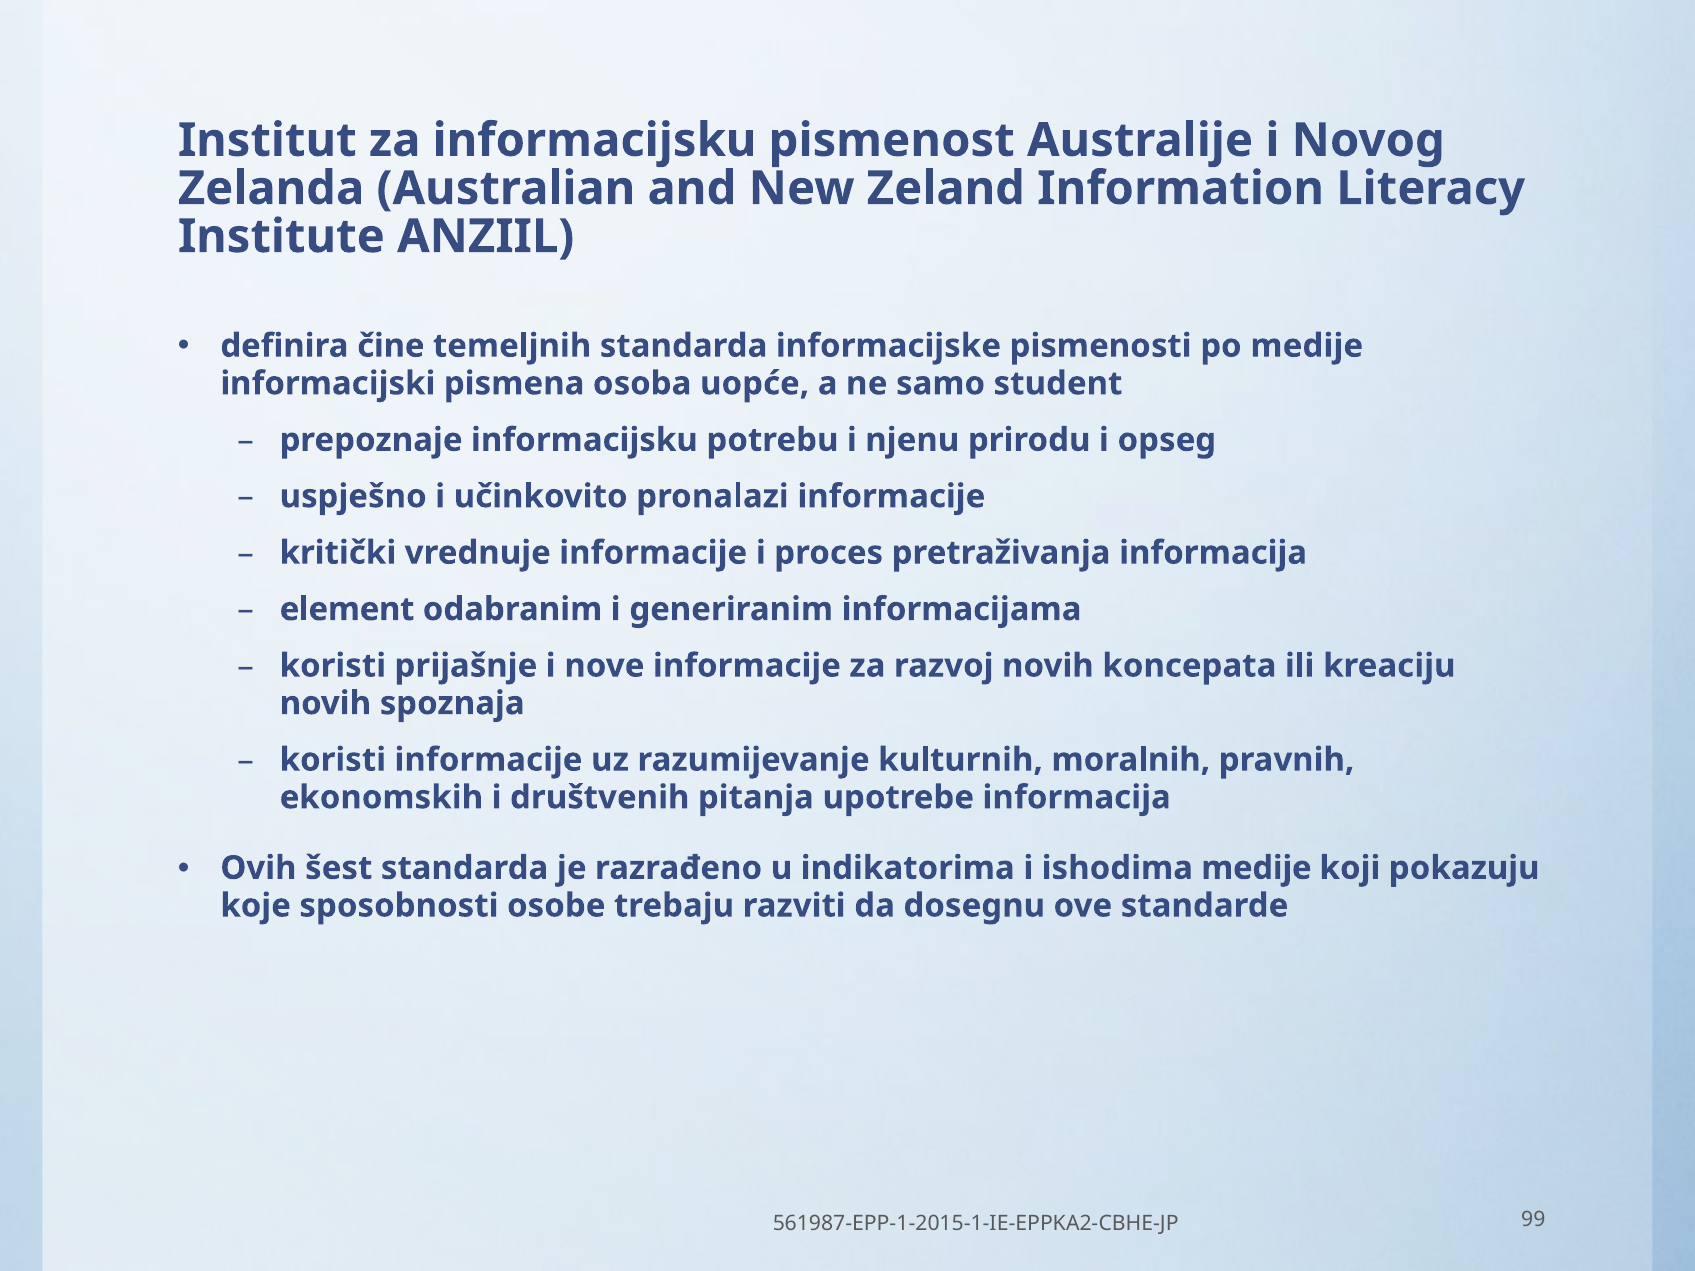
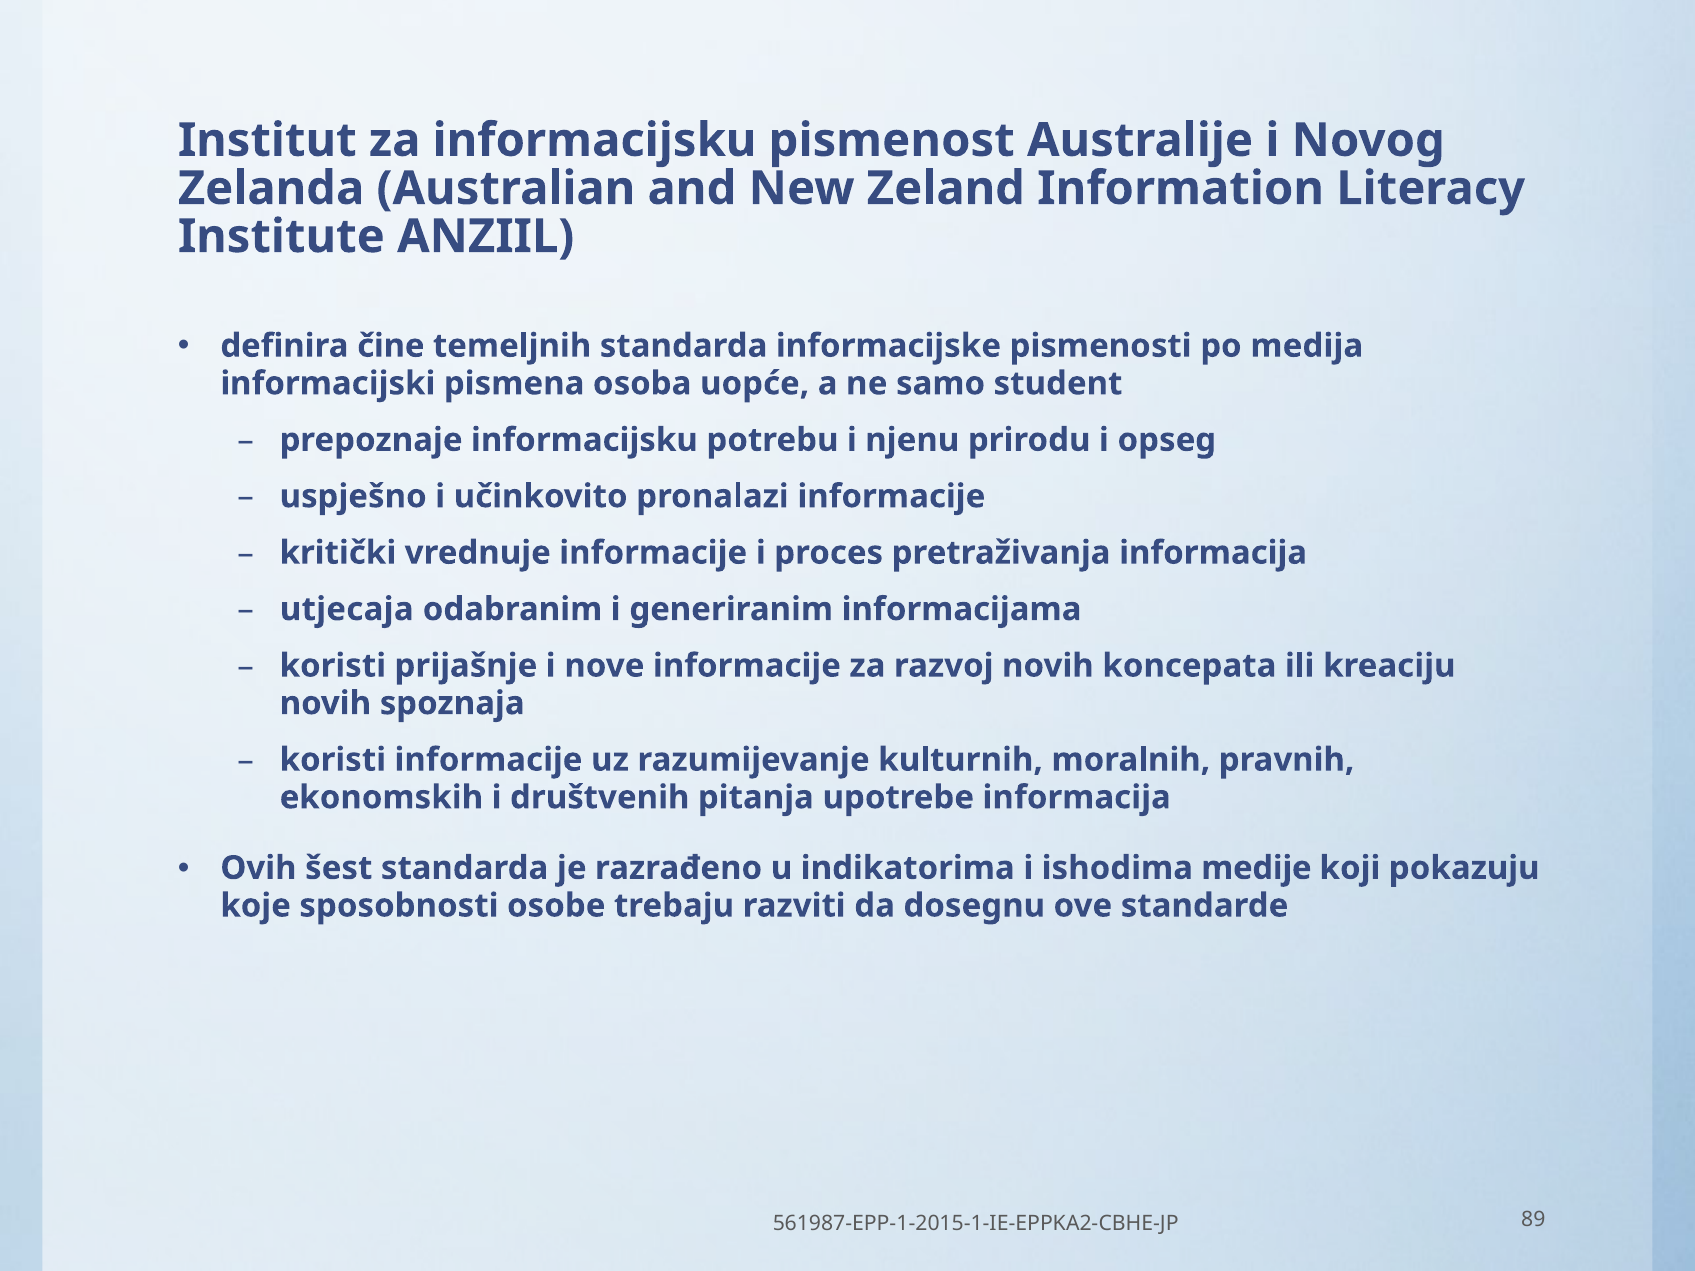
po medije: medije -> medija
element: element -> utjecaja
99: 99 -> 89
